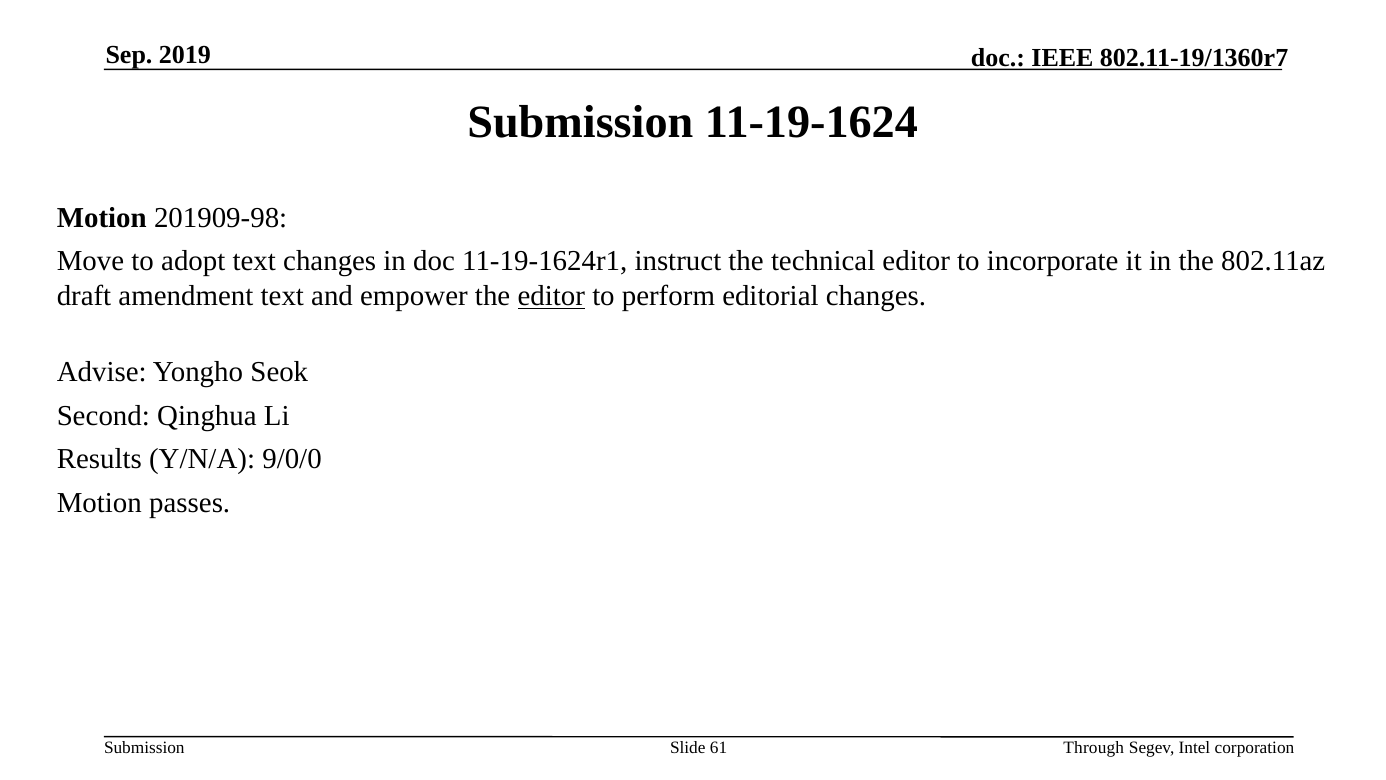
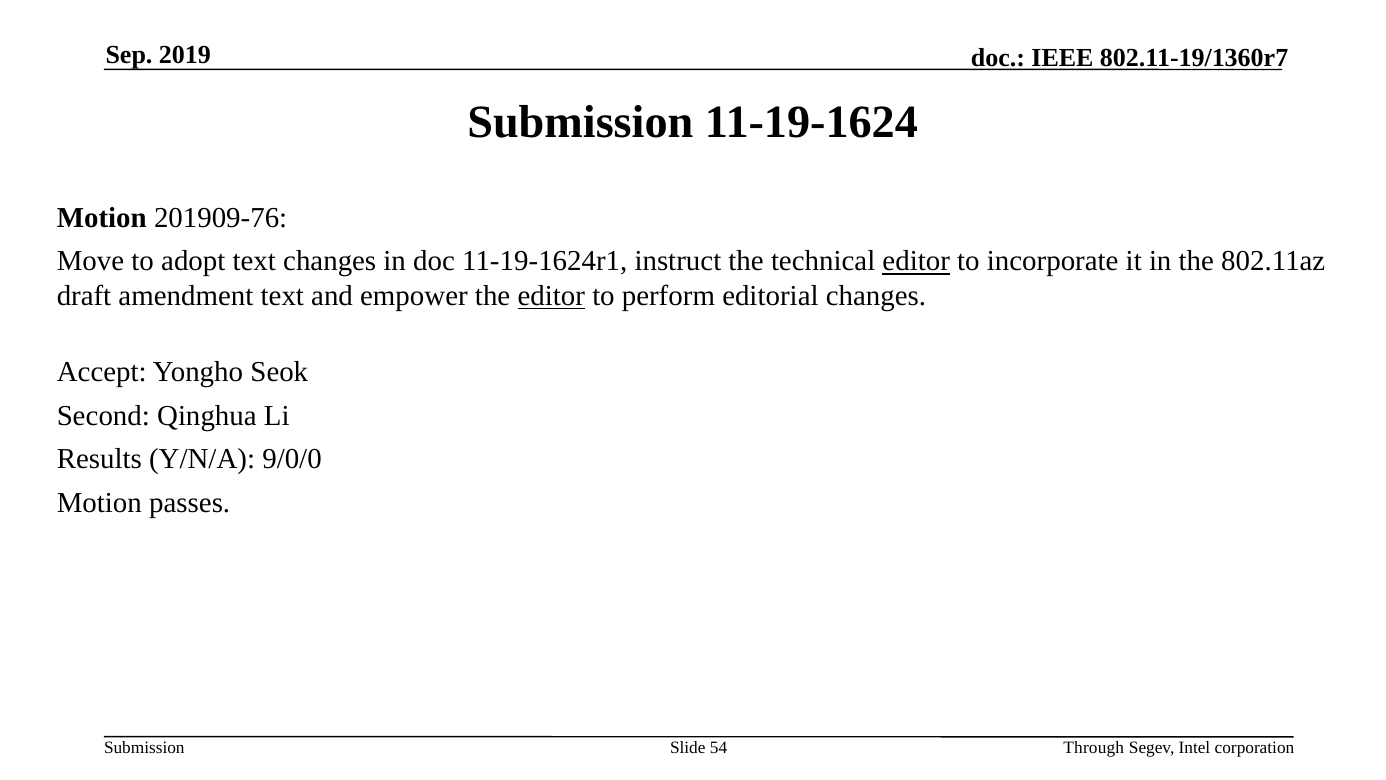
201909-98: 201909-98 -> 201909-76
editor at (916, 261) underline: none -> present
Advise: Advise -> Accept
61: 61 -> 54
